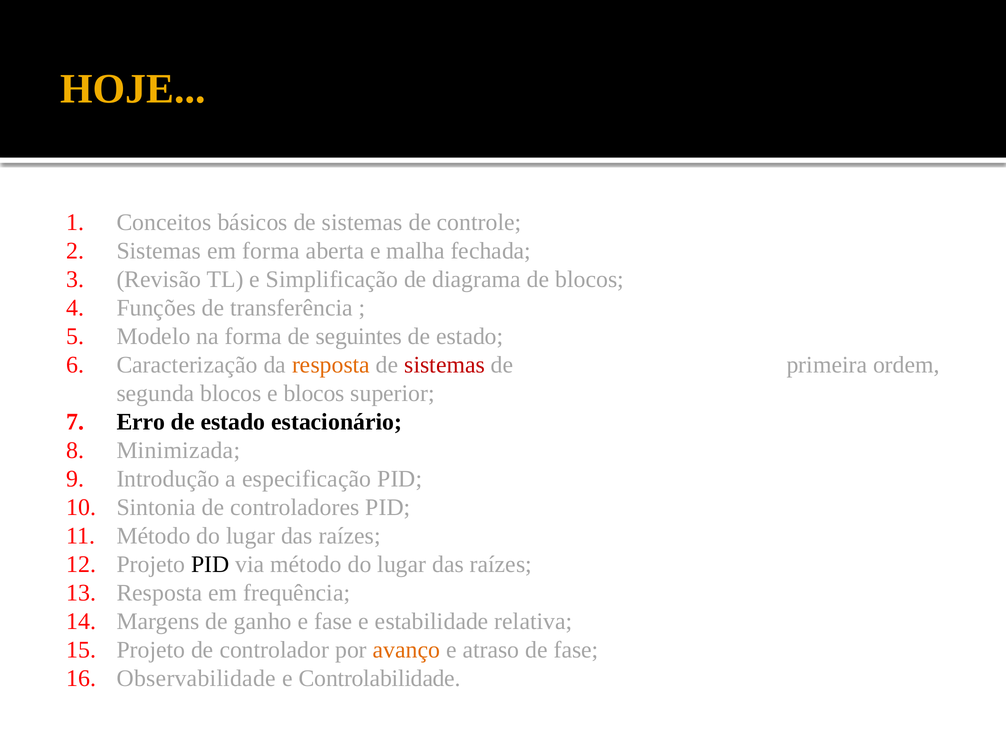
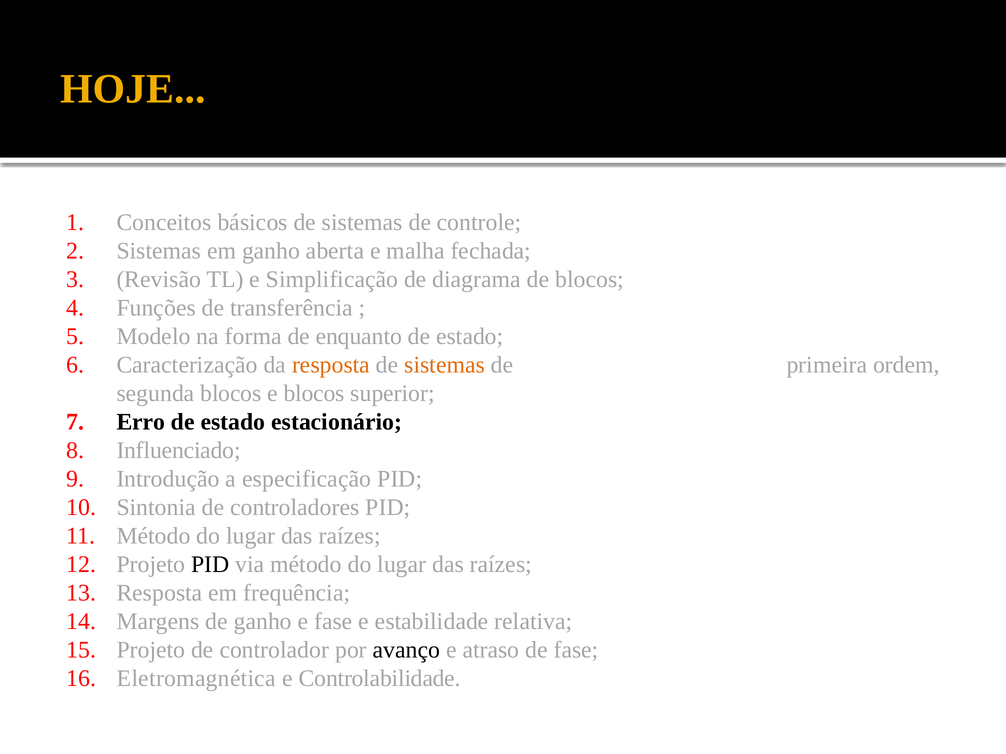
em forma: forma -> ganho
seguintes: seguintes -> enquanto
sistemas at (445, 365) colour: red -> orange
Minimizada: Minimizada -> Influenciado
avanço colour: orange -> black
Observabilidade: Observabilidade -> Eletromagnética
